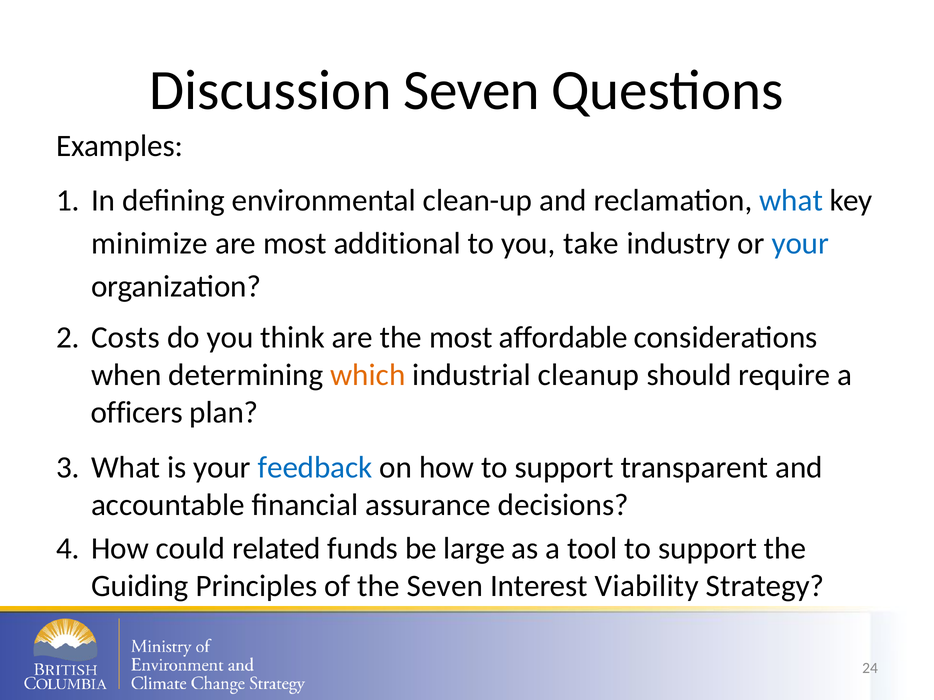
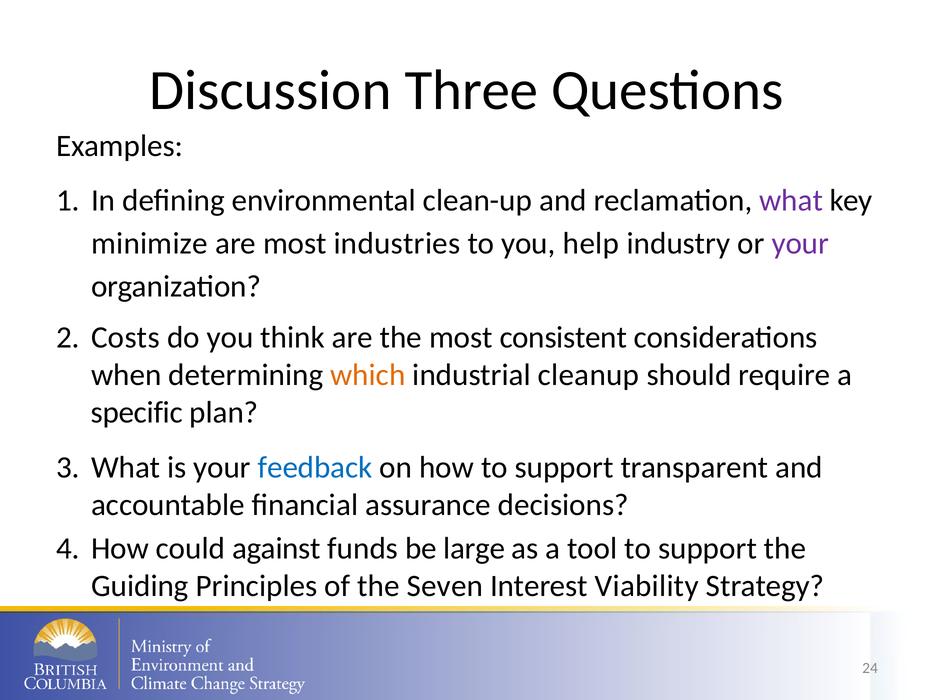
Discussion Seven: Seven -> Three
what at (791, 201) colour: blue -> purple
additional: additional -> industries
take: take -> help
your at (800, 244) colour: blue -> purple
affordable: affordable -> consistent
officers: officers -> specific
related: related -> against
